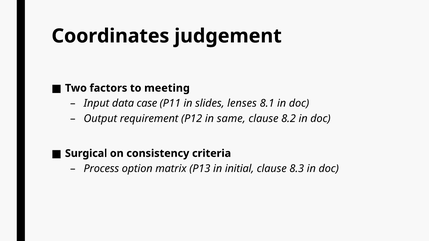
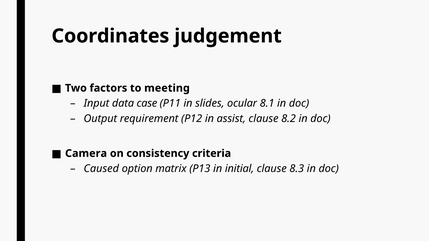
lenses: lenses -> ocular
same: same -> assist
Surgical: Surgical -> Camera
Process: Process -> Caused
